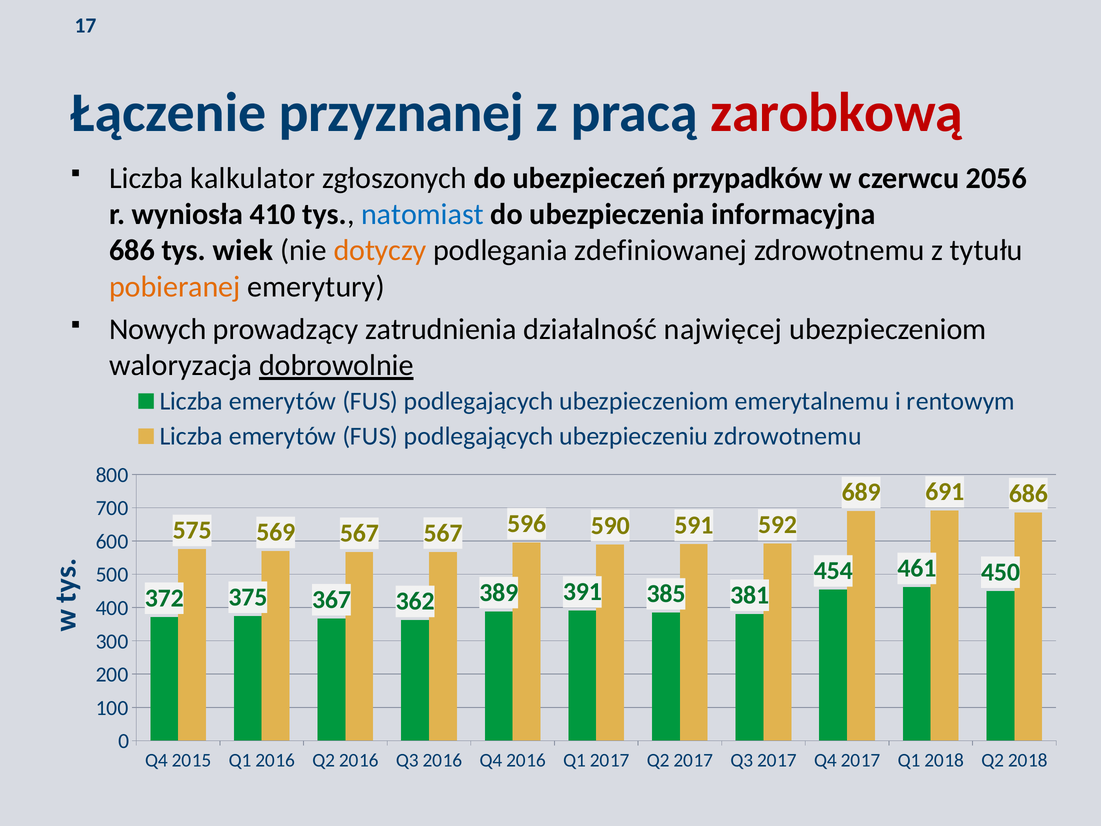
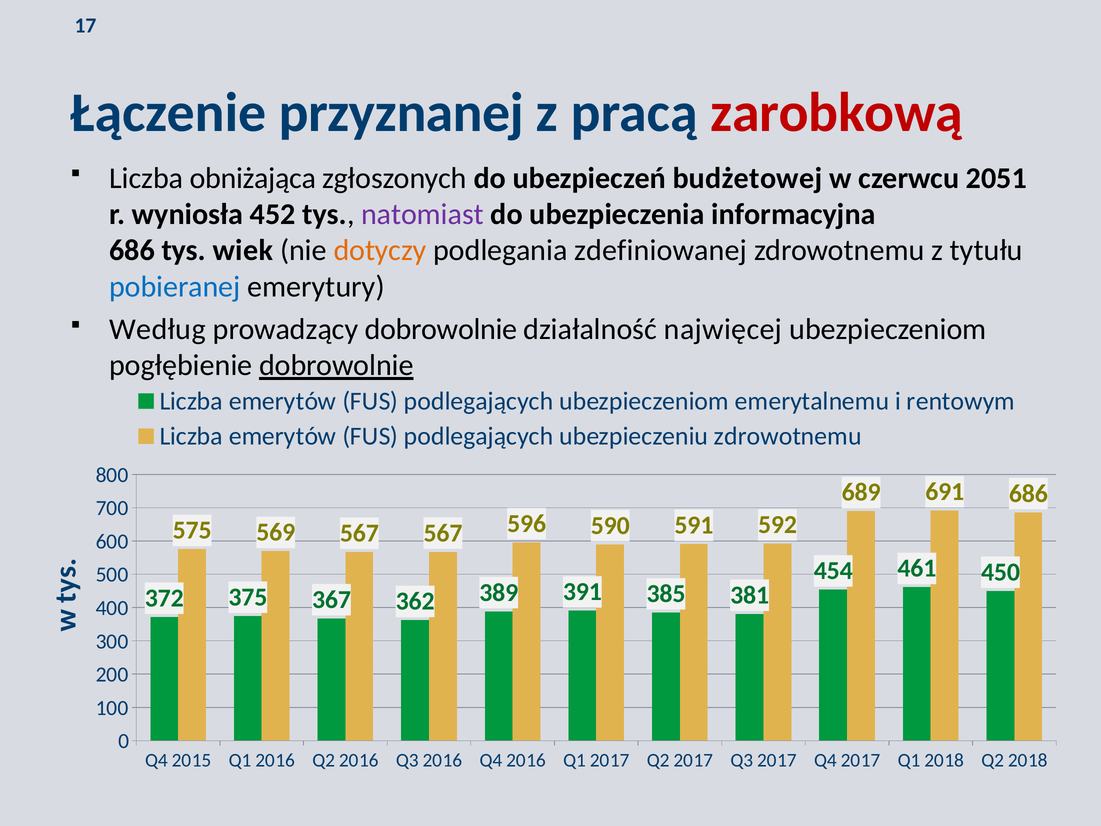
kalkulator: kalkulator -> obniżająca
przypadków: przypadków -> budżetowej
2056: 2056 -> 2051
410: 410 -> 452
natomiast colour: blue -> purple
pobieranej colour: orange -> blue
Nowych: Nowych -> Według
prowadzący zatrudnienia: zatrudnienia -> dobrowolnie
waloryzacja: waloryzacja -> pogłębienie
